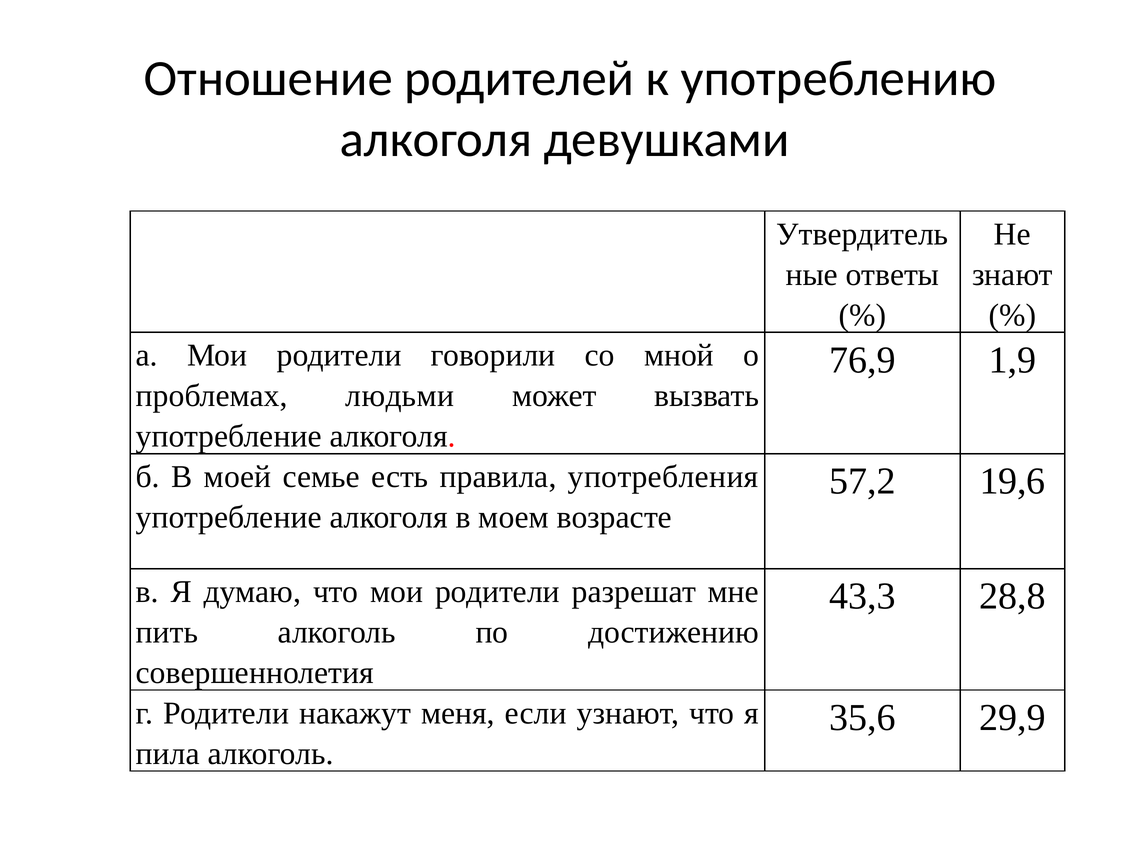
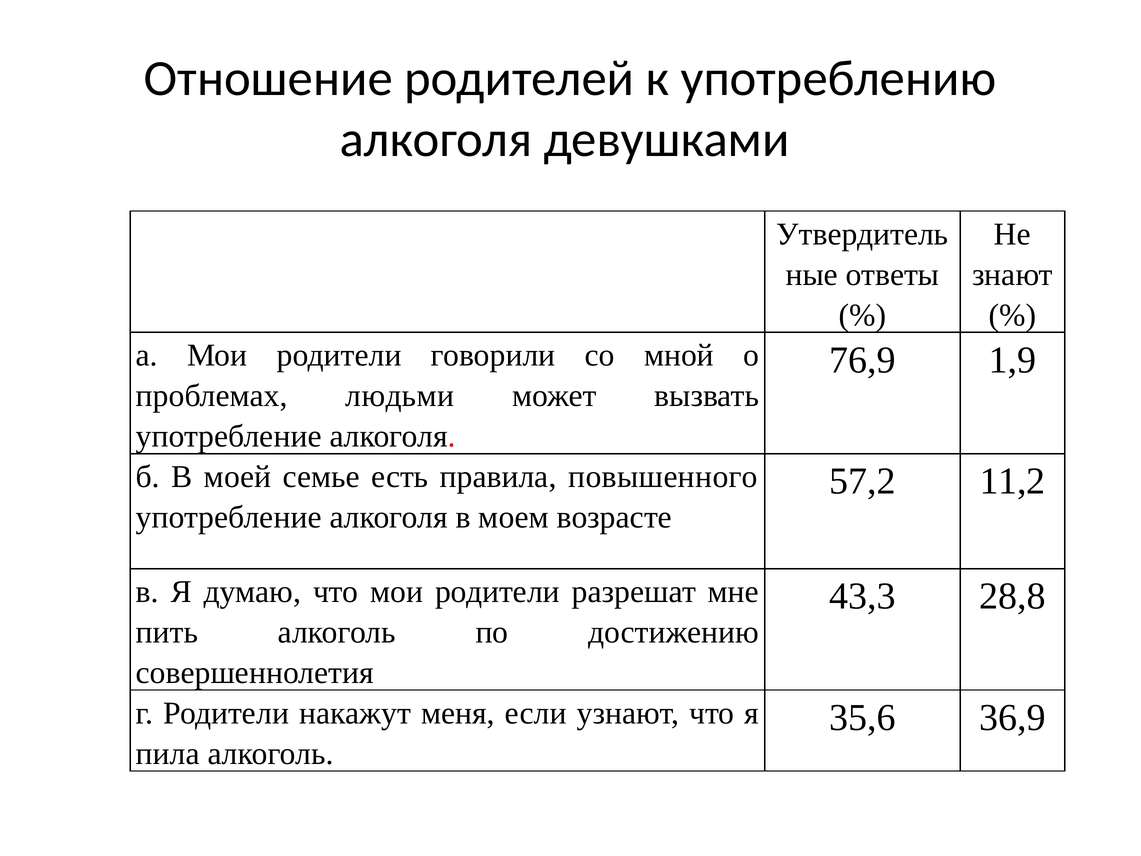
употребления: употребления -> повышенного
19,6: 19,6 -> 11,2
29,9: 29,9 -> 36,9
